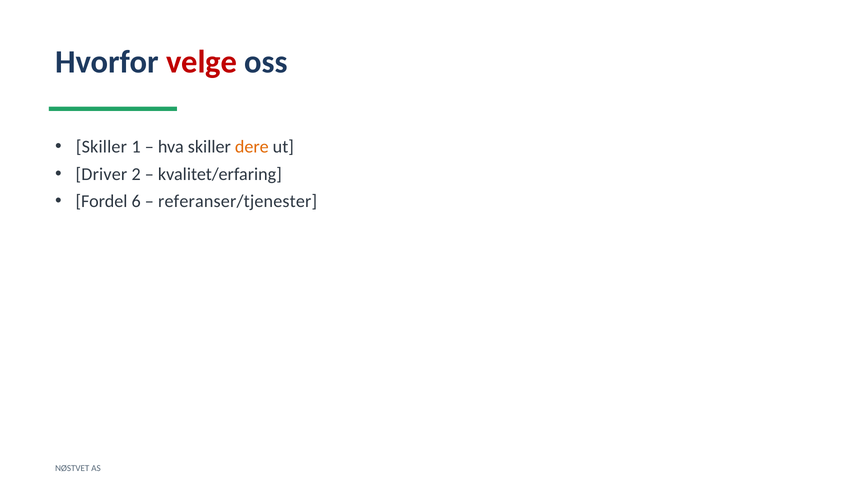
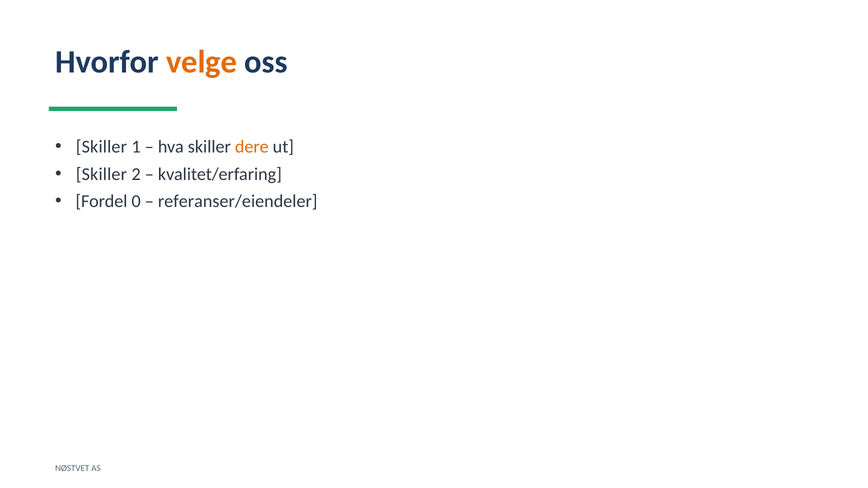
velge colour: red -> orange
Driver at (101, 174): Driver -> Skiller
6: 6 -> 0
referanser/tjenester: referanser/tjenester -> referanser/eiendeler
